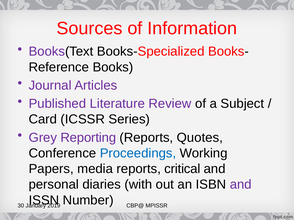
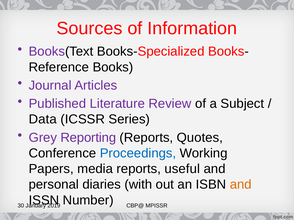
Card: Card -> Data
critical: critical -> useful
and at (241, 185) colour: purple -> orange
